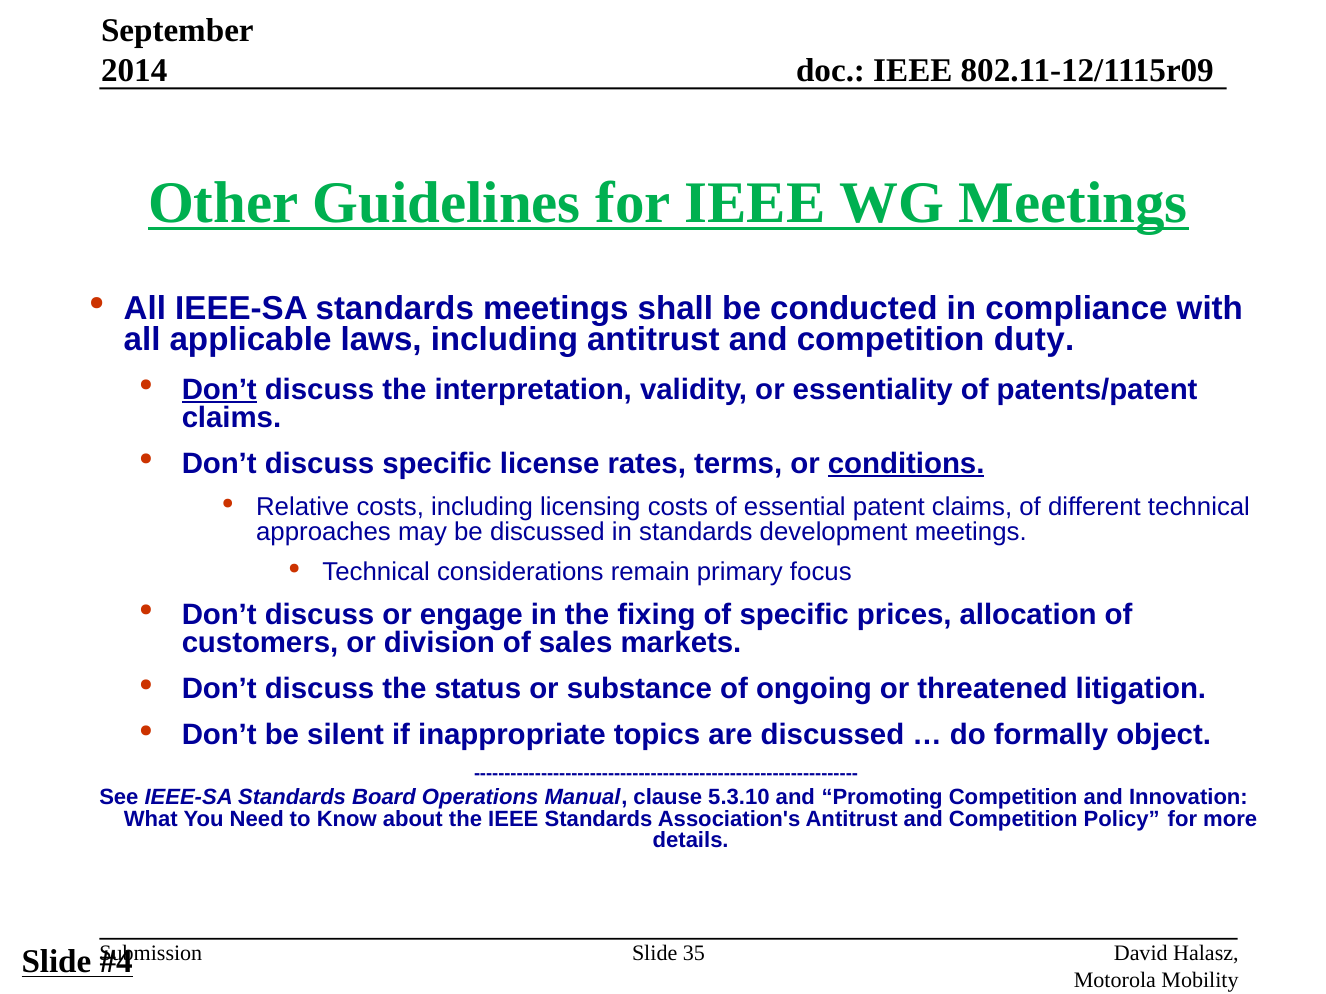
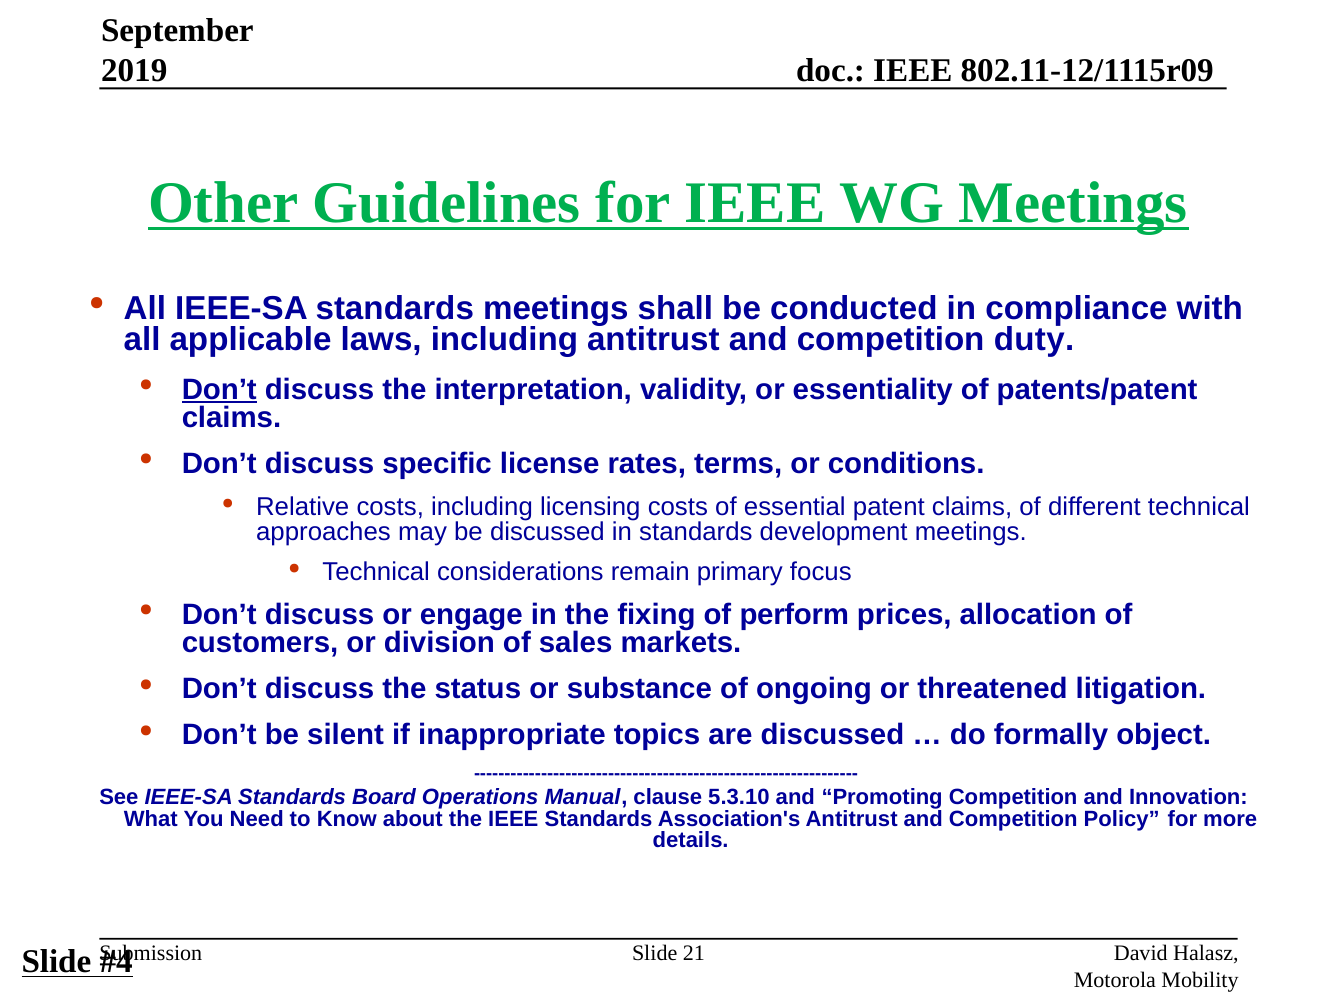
2014: 2014 -> 2019
conditions underline: present -> none
of specific: specific -> perform
35: 35 -> 21
